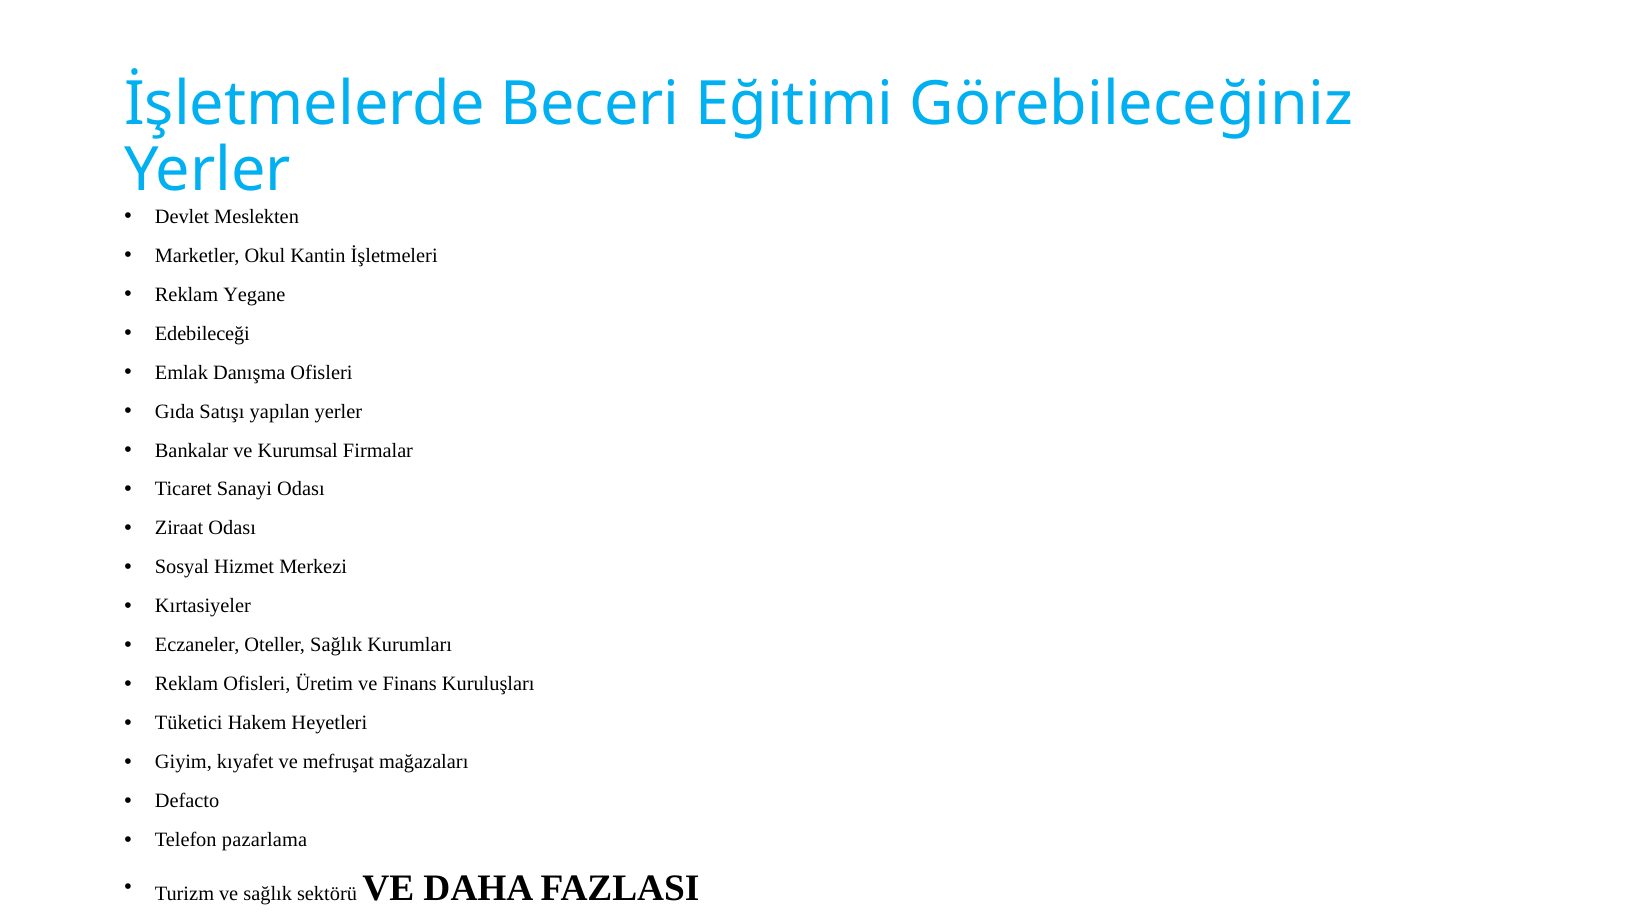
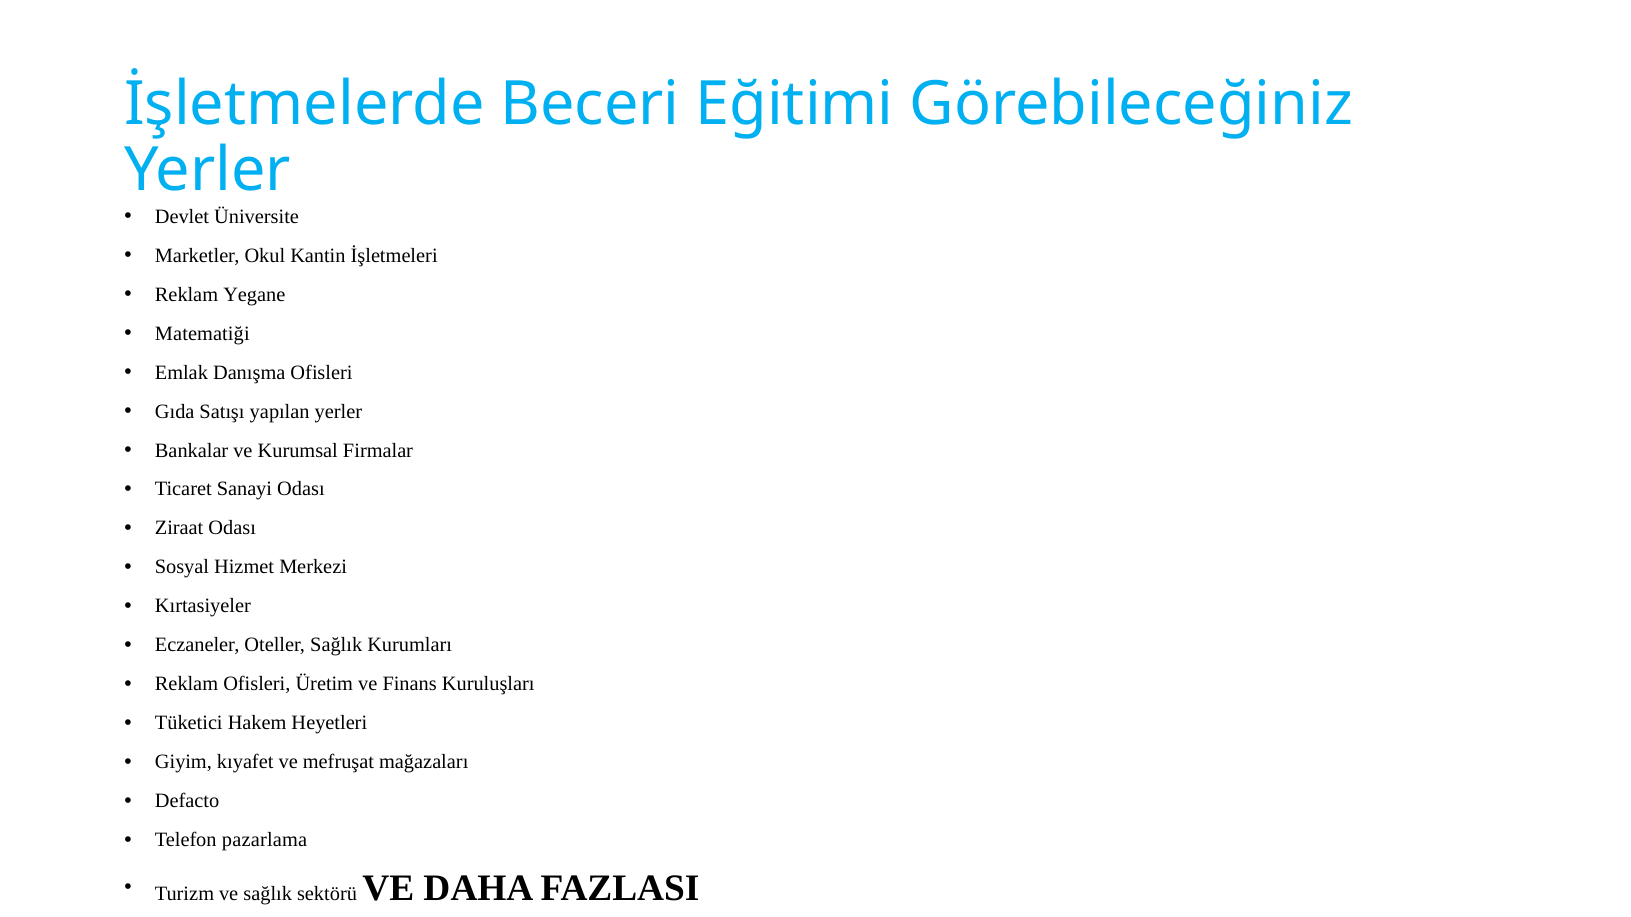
Meslekten: Meslekten -> Üniversite
Edebileceği: Edebileceği -> Matematiği
